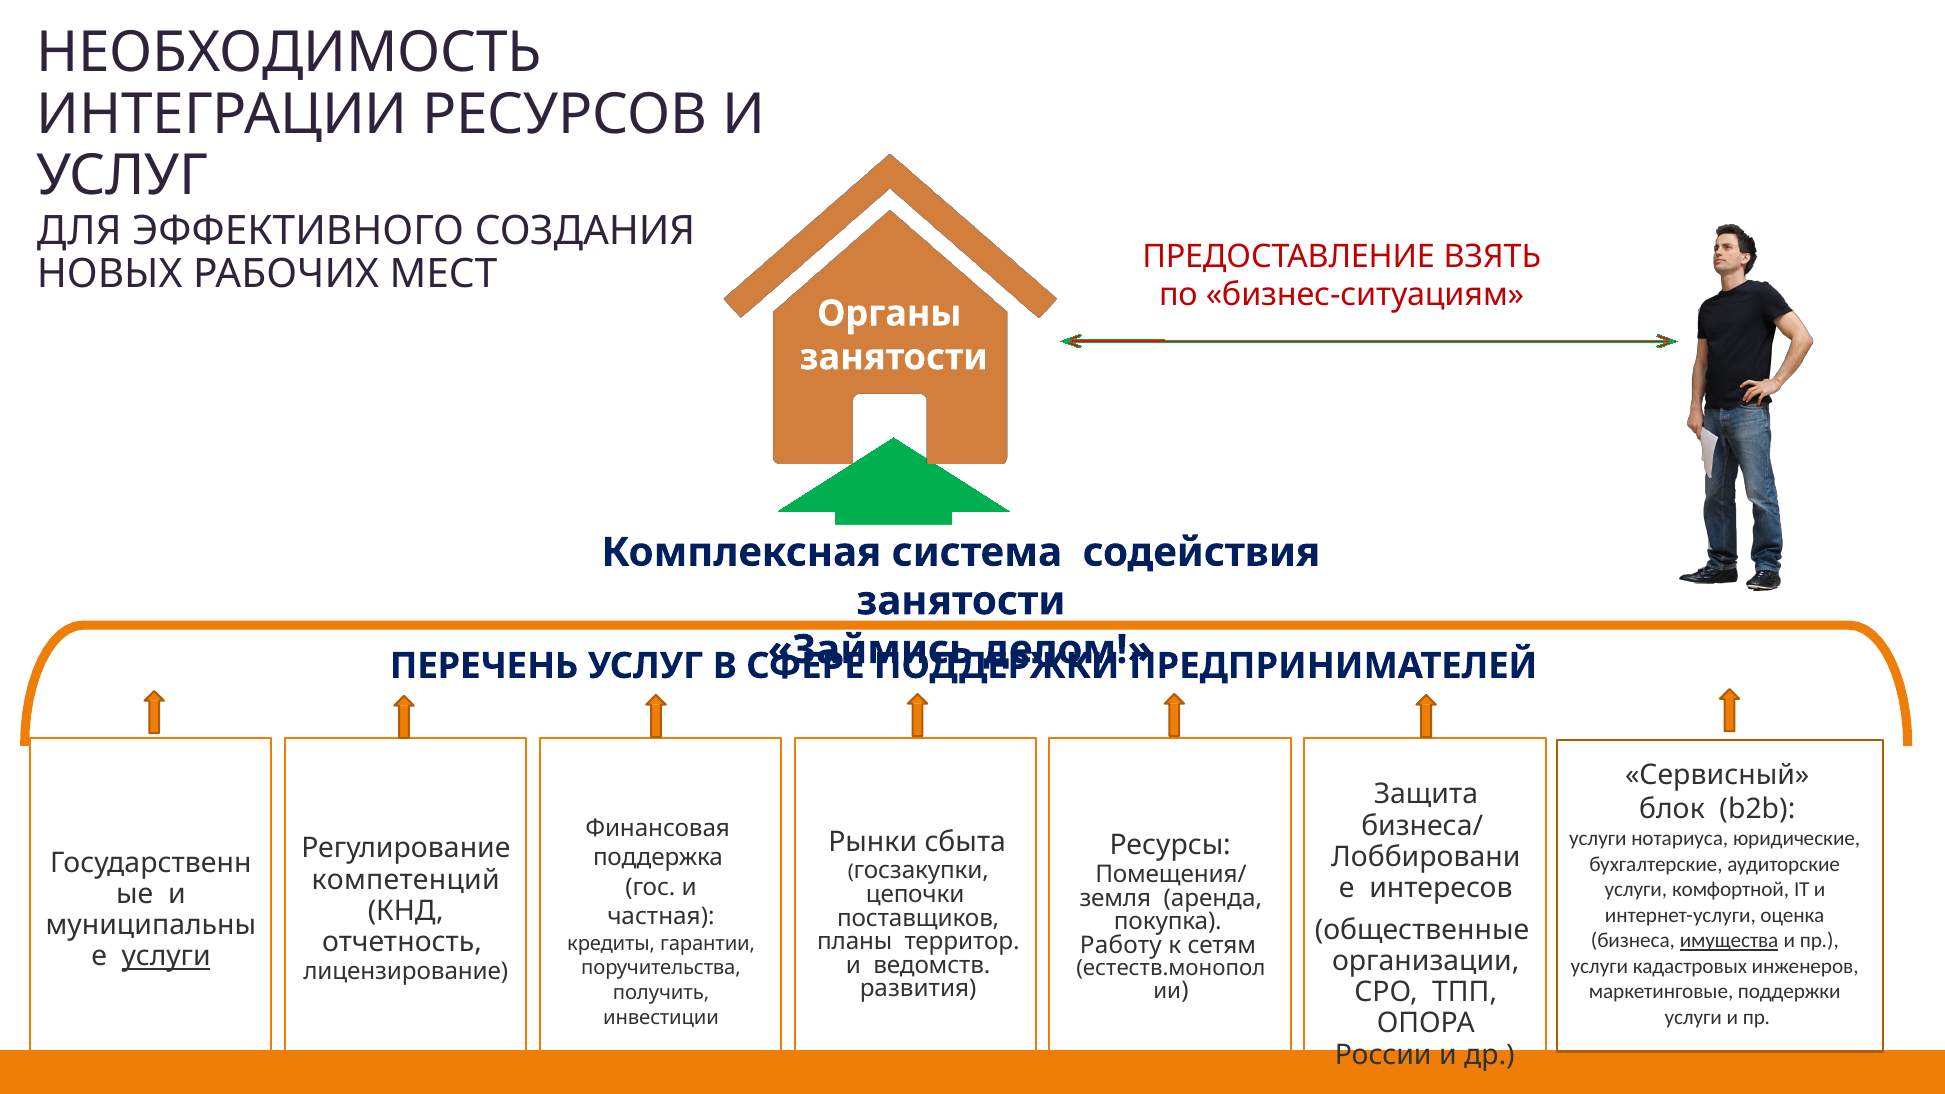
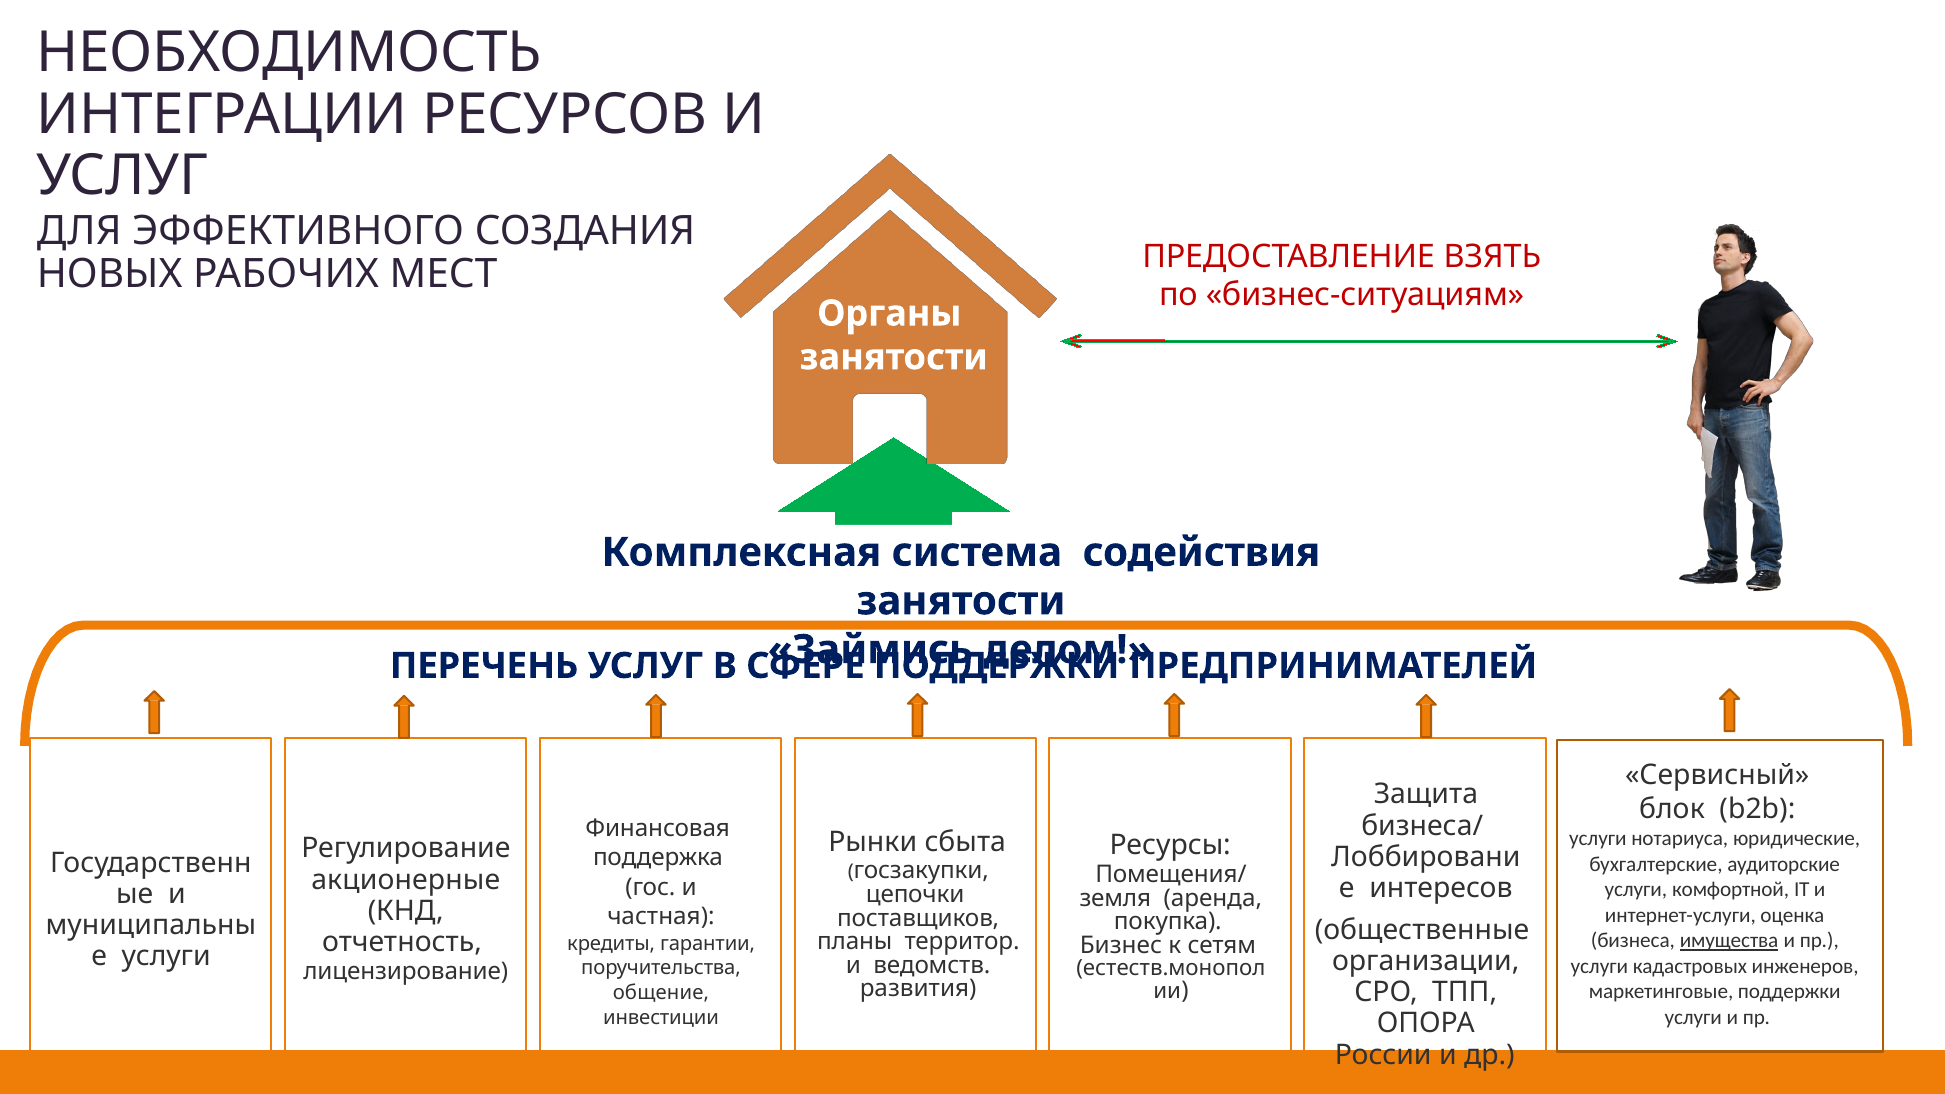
компетенций: компетенций -> акционерные
Работу: Работу -> Бизнес
услуги at (166, 957) underline: present -> none
получить: получить -> общение
